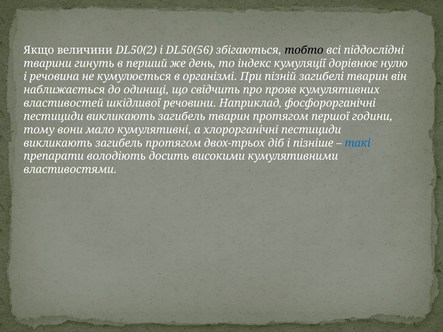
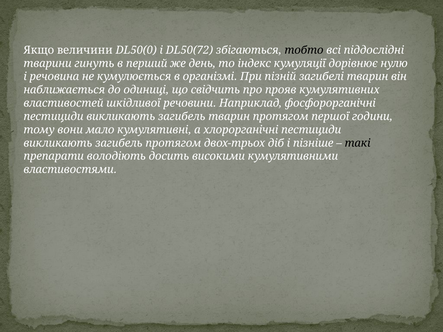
DL50(2: DL50(2 -> DL50(0
DL50(56: DL50(56 -> DL50(72
такі colour: blue -> black
